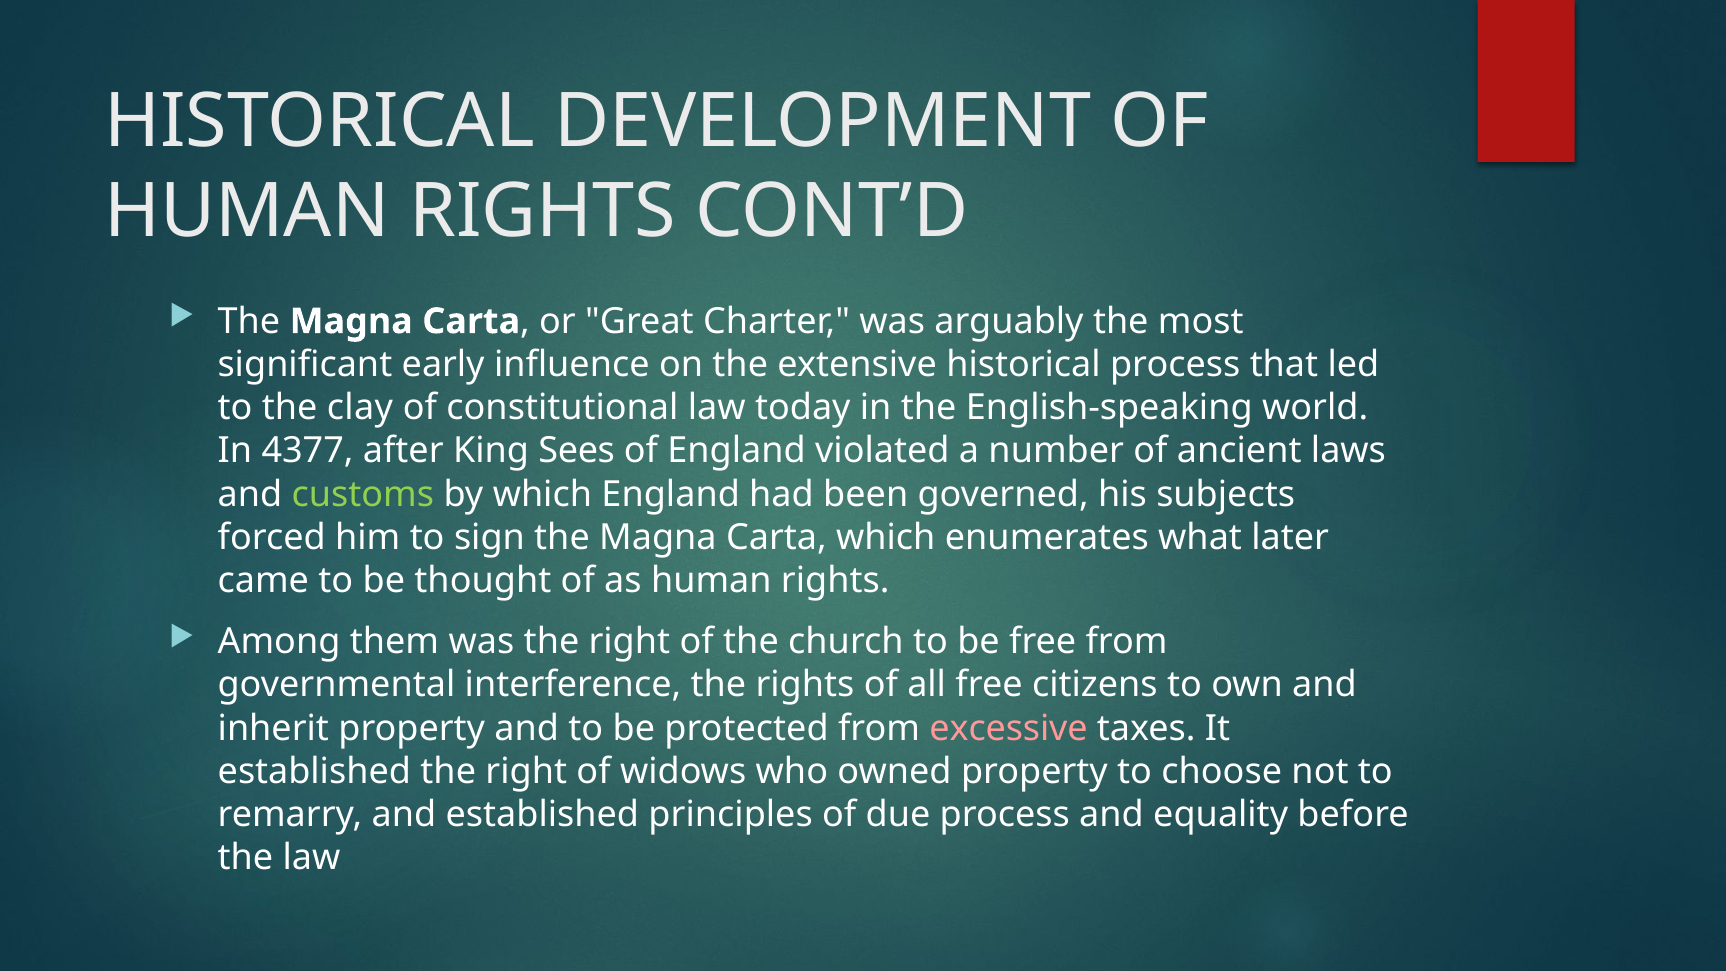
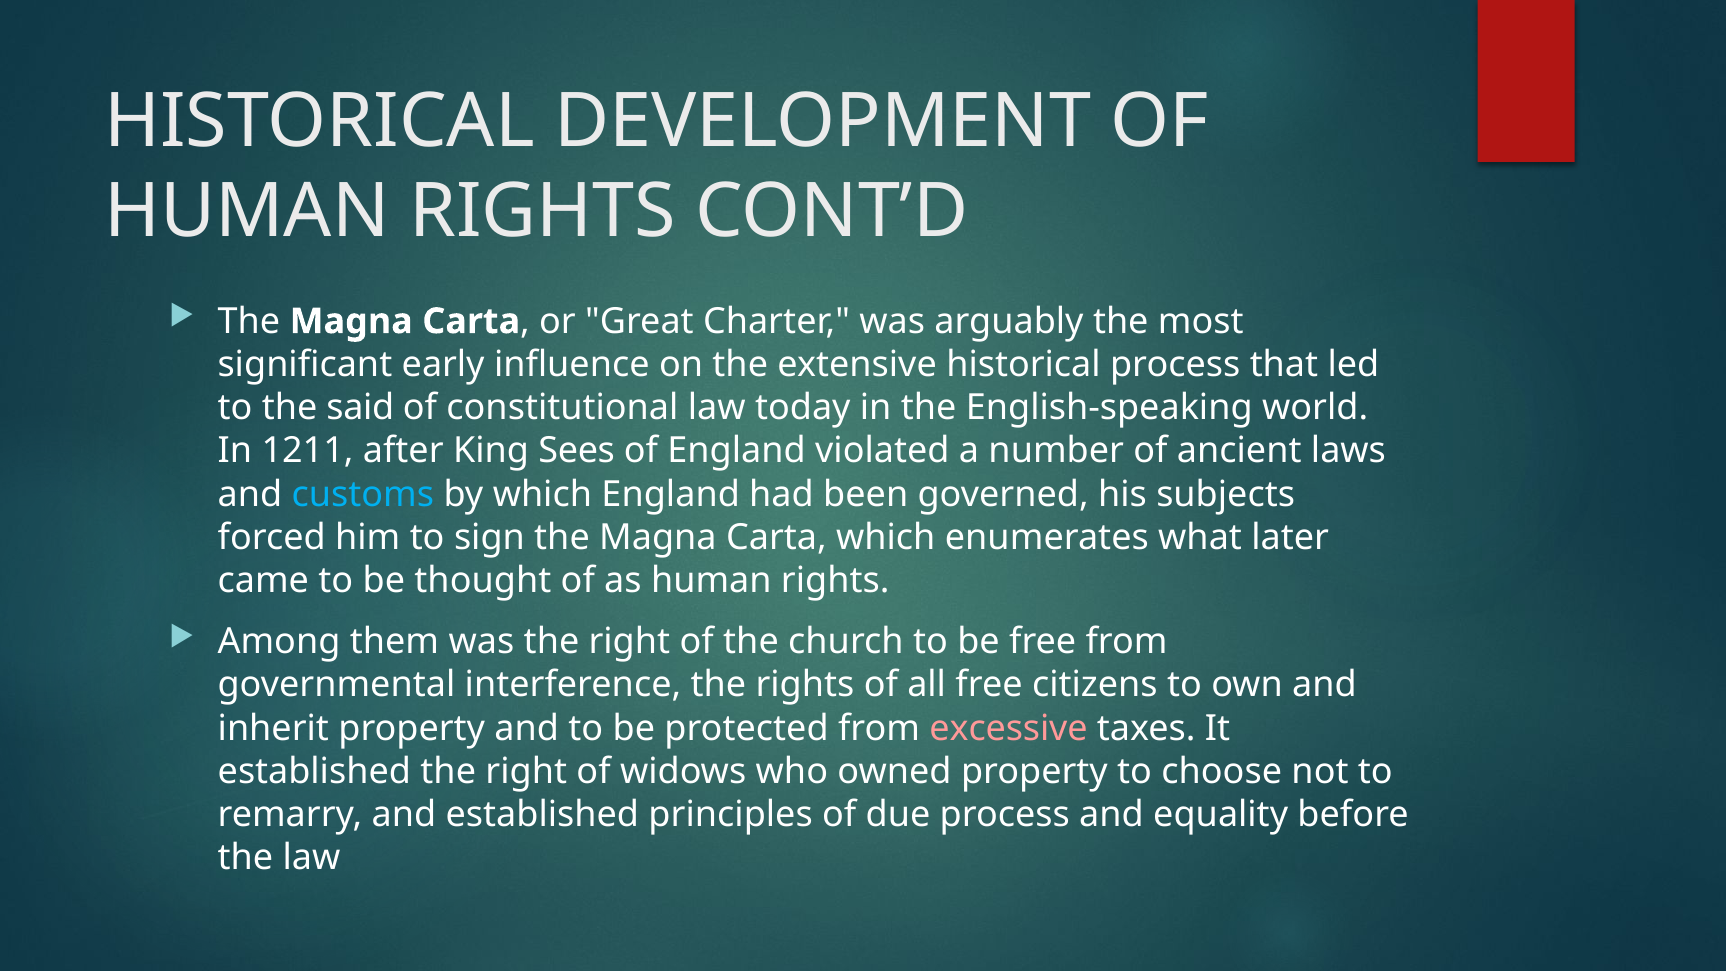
clay: clay -> said
4377: 4377 -> 1211
customs colour: light green -> light blue
